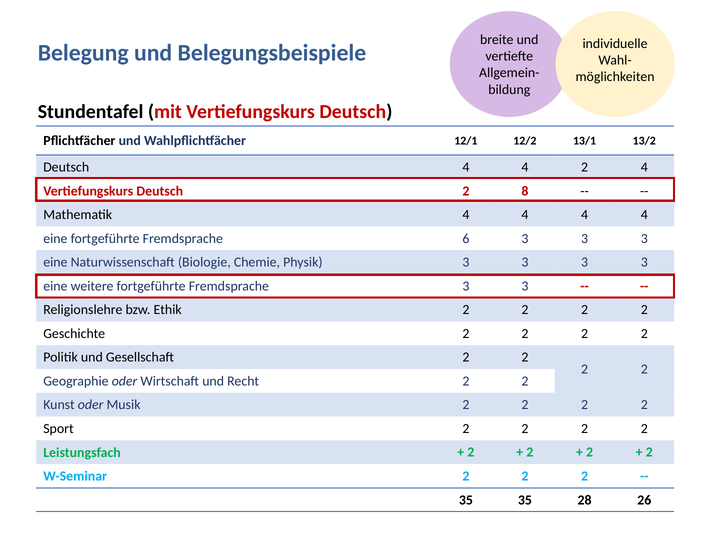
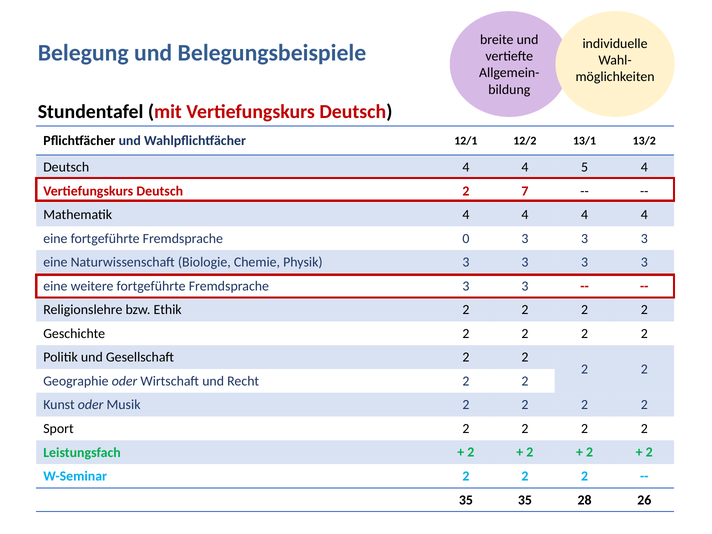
4 2: 2 -> 5
8: 8 -> 7
6: 6 -> 0
